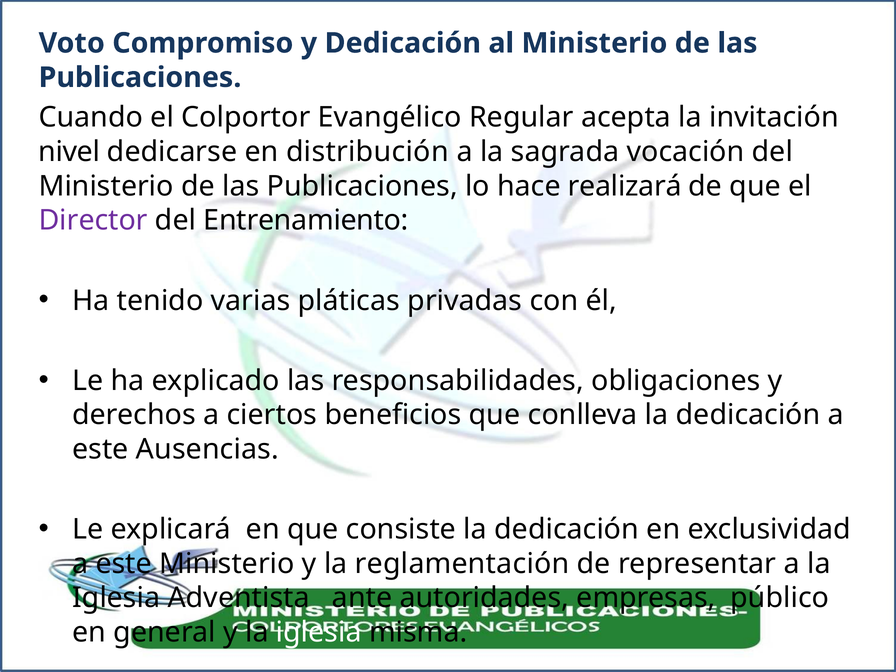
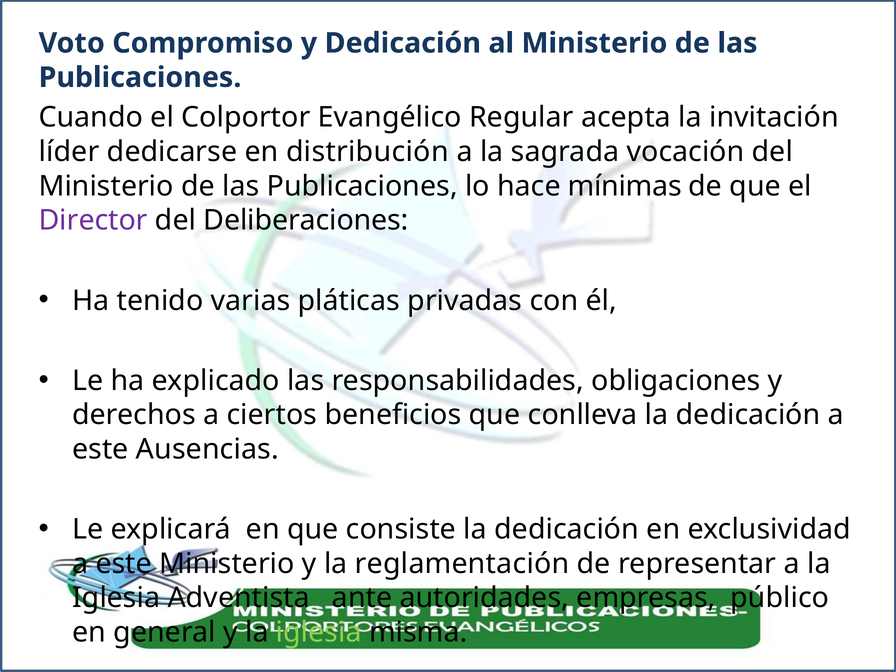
nivel: nivel -> líder
realizará: realizará -> mínimas
Entrenamiento: Entrenamiento -> Deliberaciones
iglesia at (319, 632) colour: white -> light green
